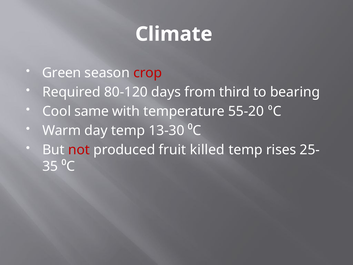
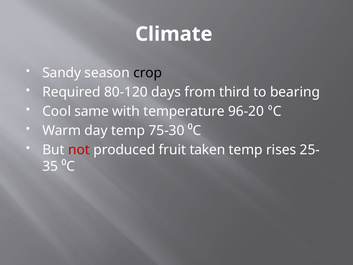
Green: Green -> Sandy
crop colour: red -> black
55-20: 55-20 -> 96-20
13-30: 13-30 -> 75-30
killed: killed -> taken
